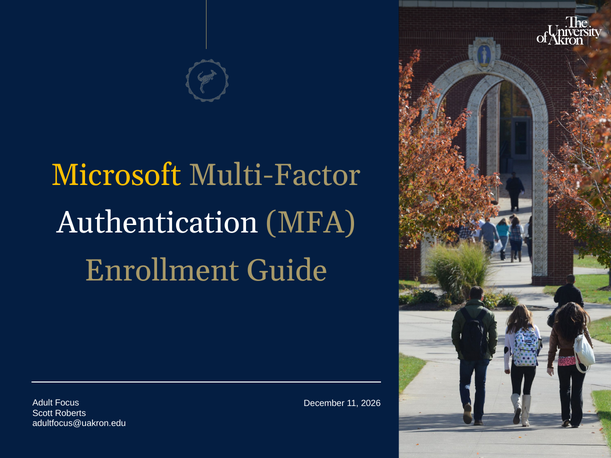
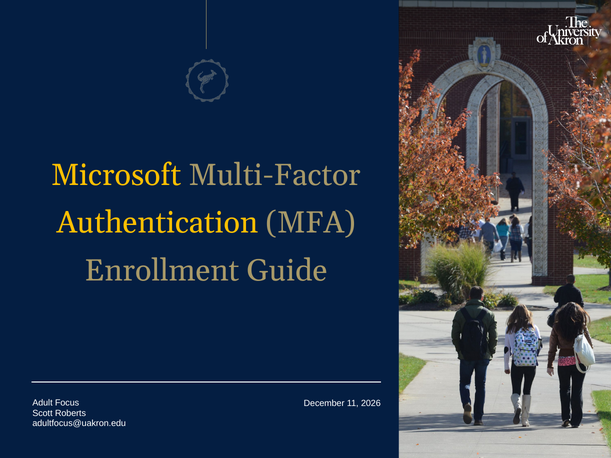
Authentication colour: white -> yellow
